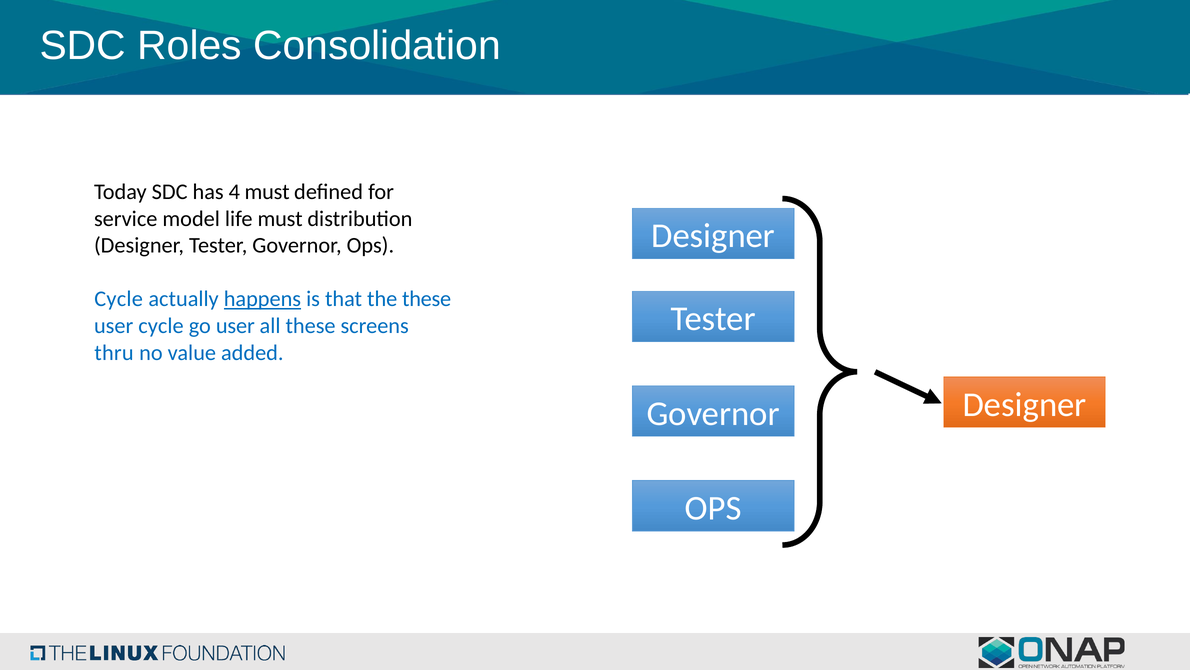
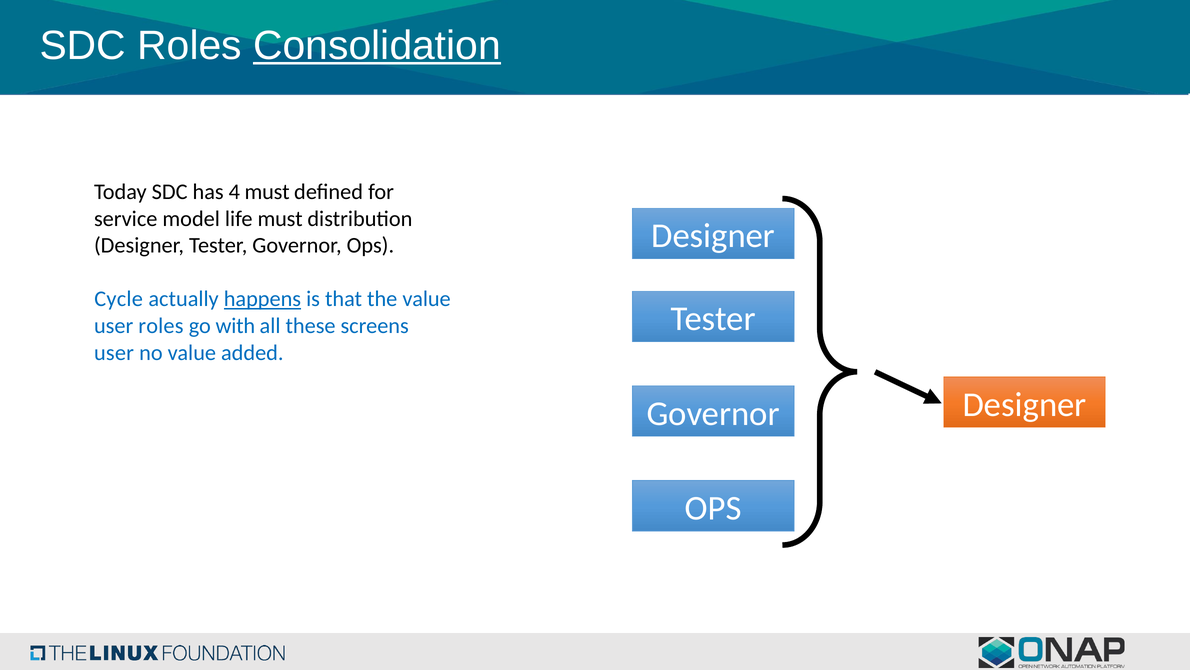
Consolidation underline: none -> present
the these: these -> value
user cycle: cycle -> roles
go user: user -> with
thru at (114, 352): thru -> user
